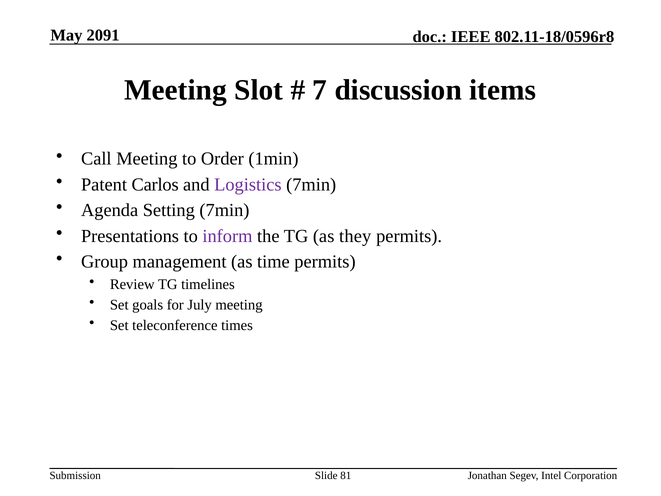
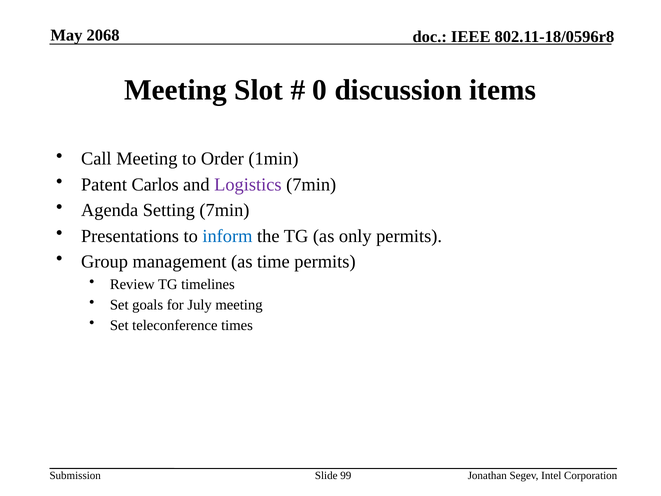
2091: 2091 -> 2068
7: 7 -> 0
inform colour: purple -> blue
they: they -> only
81: 81 -> 99
